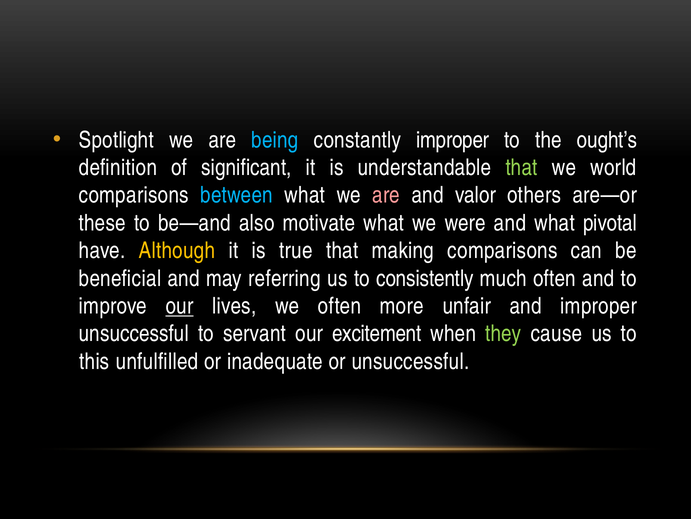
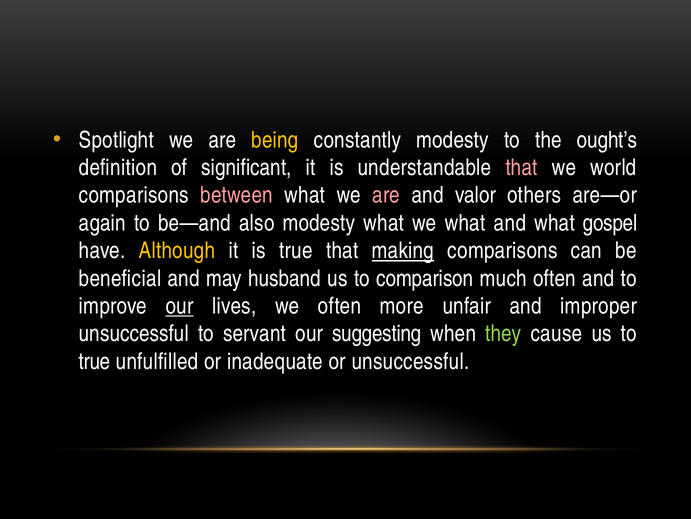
being colour: light blue -> yellow
constantly improper: improper -> modesty
that at (522, 167) colour: light green -> pink
between colour: light blue -> pink
these: these -> again
also motivate: motivate -> modesty
we were: were -> what
pivotal: pivotal -> gospel
making underline: none -> present
referring: referring -> husband
consistently: consistently -> comparison
excitement: excitement -> suggesting
this at (94, 361): this -> true
